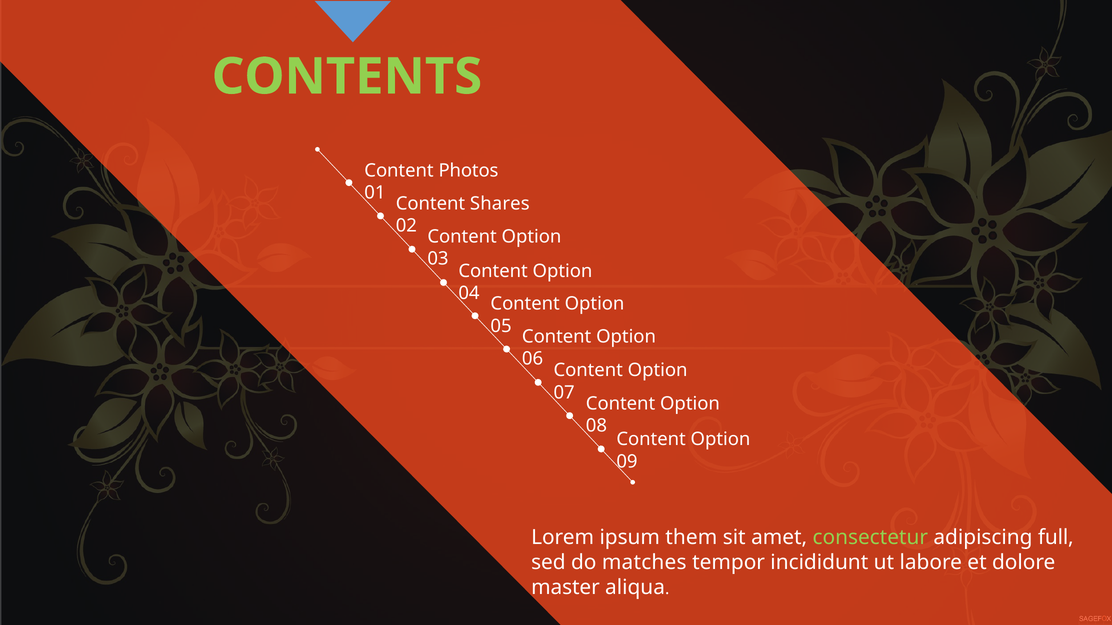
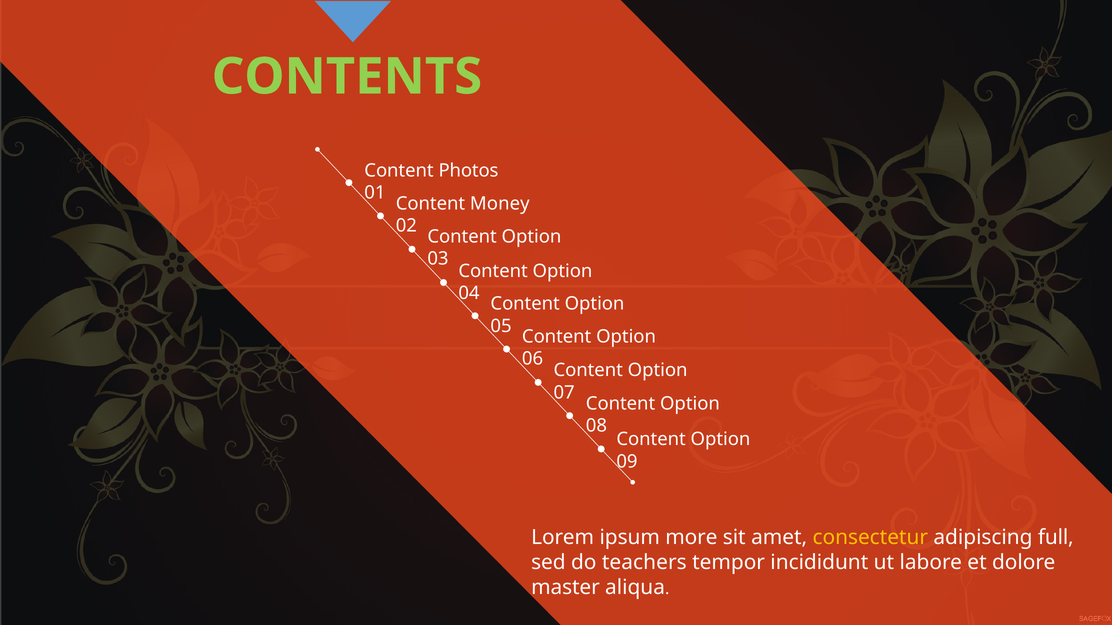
Shares: Shares -> Money
them: them -> more
consectetur colour: light green -> yellow
matches: matches -> teachers
